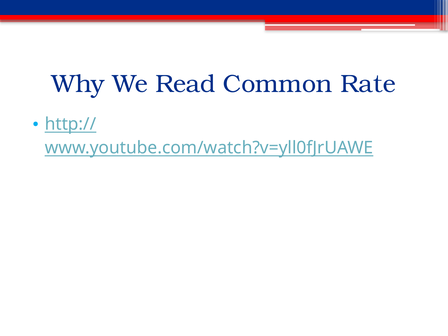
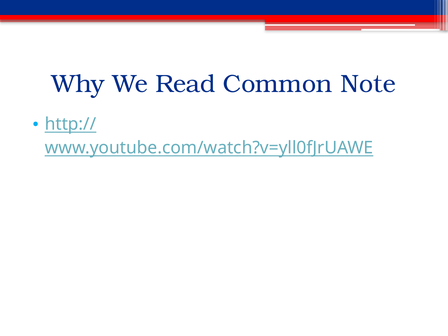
Rate: Rate -> Note
